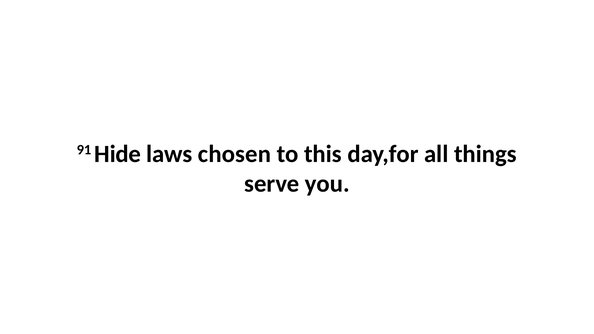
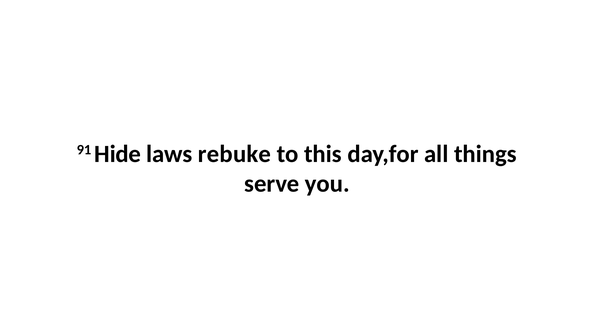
chosen: chosen -> rebuke
